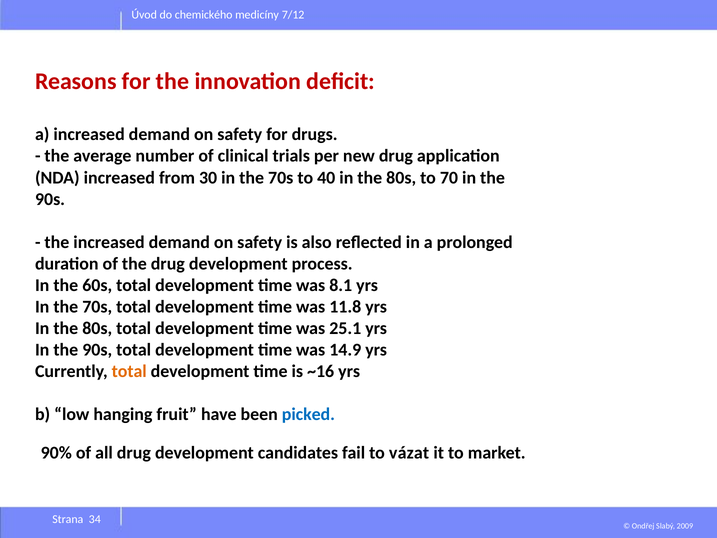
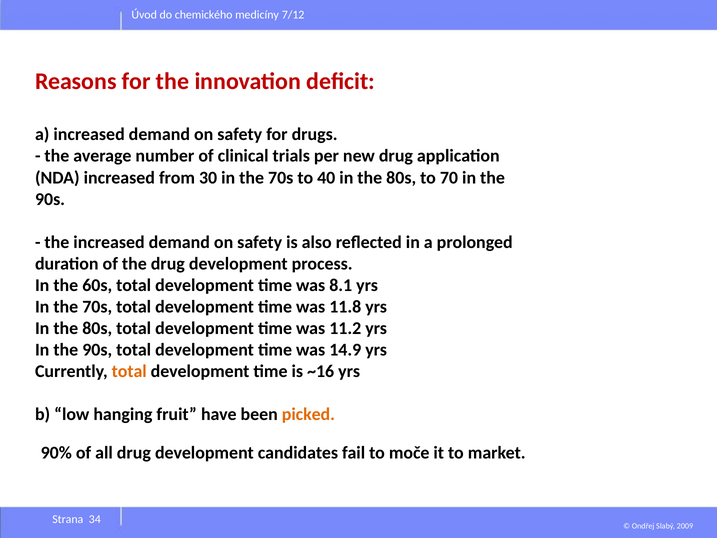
25.1: 25.1 -> 11.2
picked colour: blue -> orange
vázat: vázat -> moče
